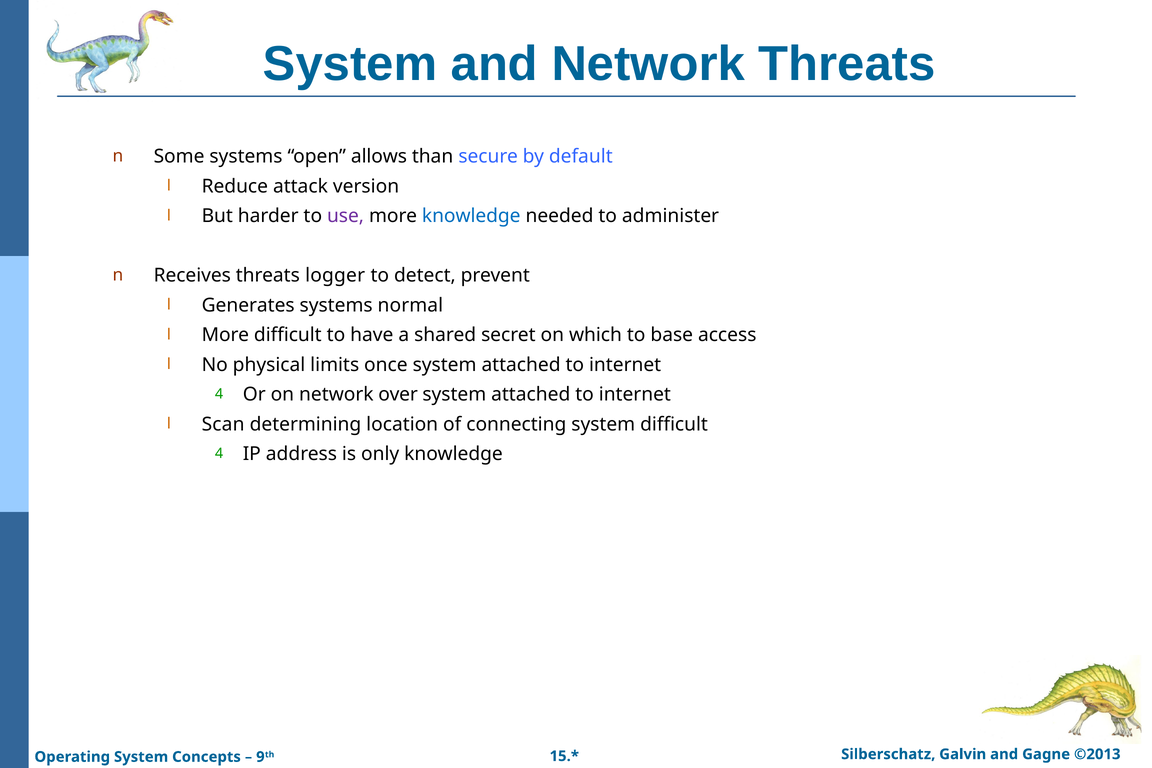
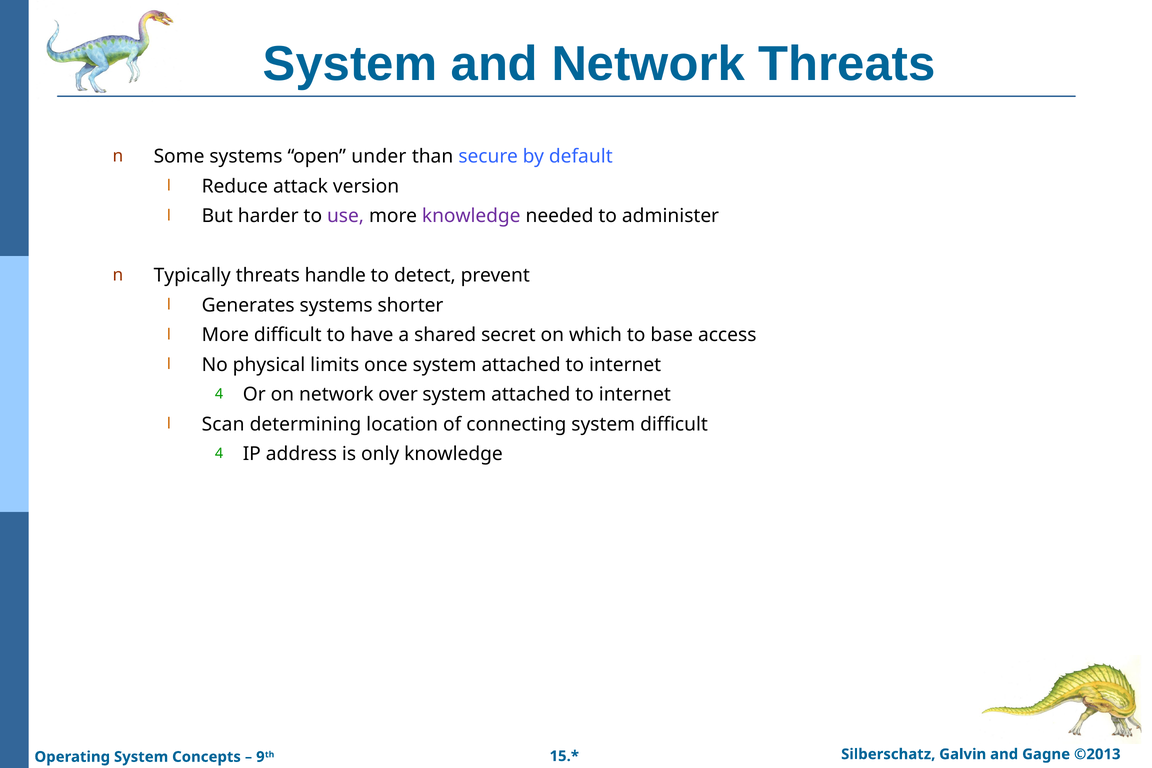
allows: allows -> under
knowledge at (471, 216) colour: blue -> purple
Receives: Receives -> Typically
logger: logger -> handle
normal: normal -> shorter
